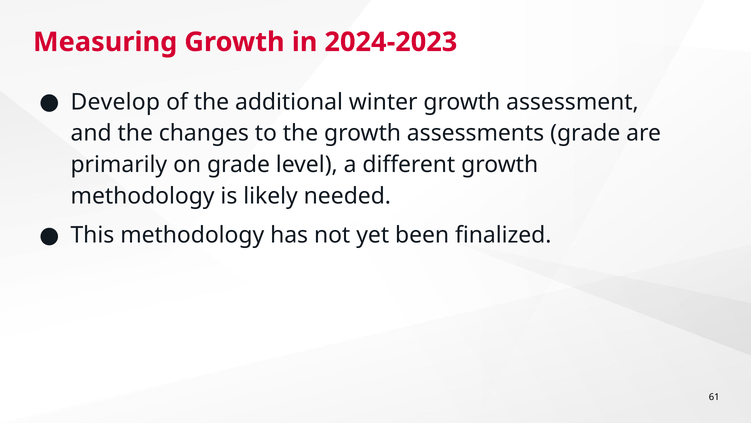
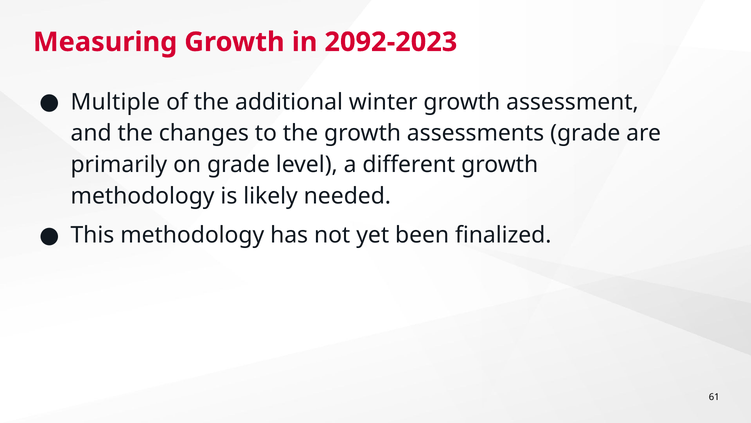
2024-2023: 2024-2023 -> 2092-2023
Develop: Develop -> Multiple
